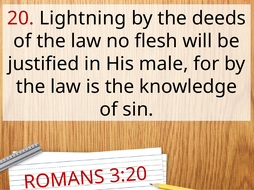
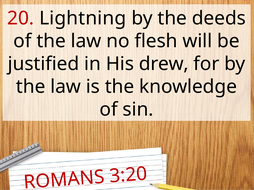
male: male -> drew
